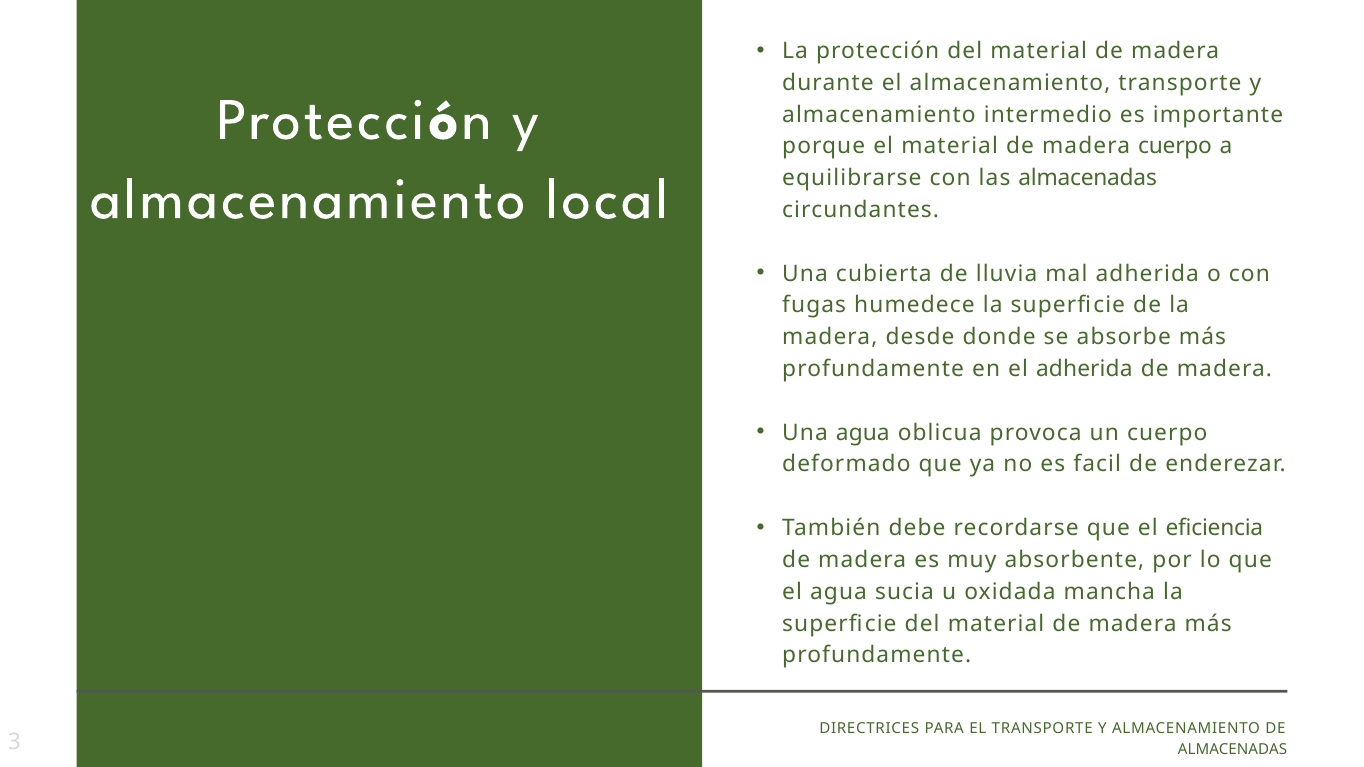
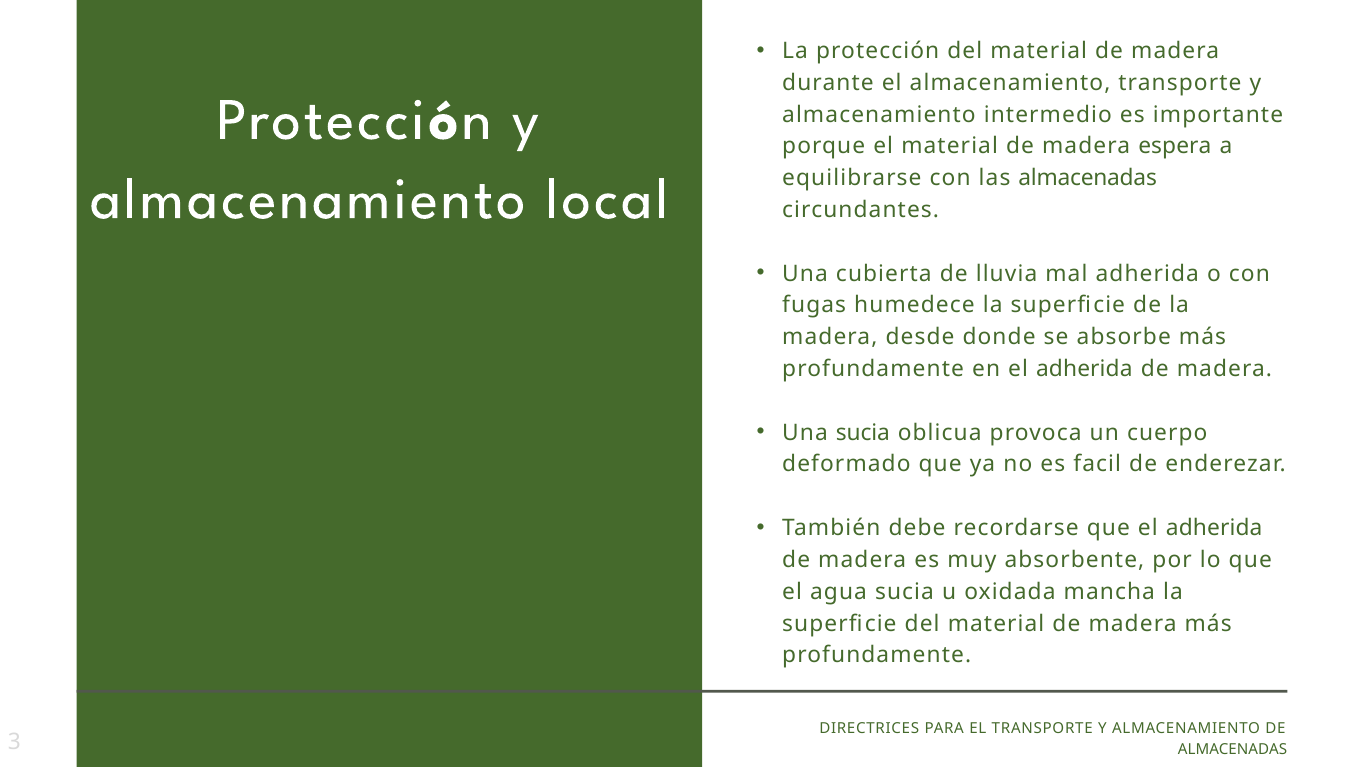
madera cuerpo: cuerpo -> espera
Una agua: agua -> sucia
que el eficiencia: eficiencia -> adherida
